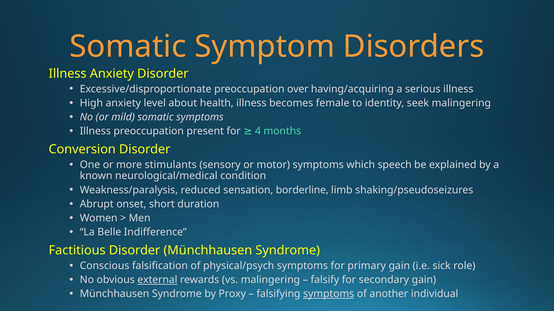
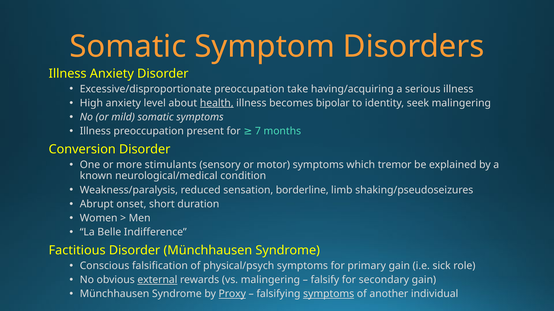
over: over -> take
health underline: none -> present
female: female -> bipolar
4: 4 -> 7
speech: speech -> tremor
Proxy underline: none -> present
